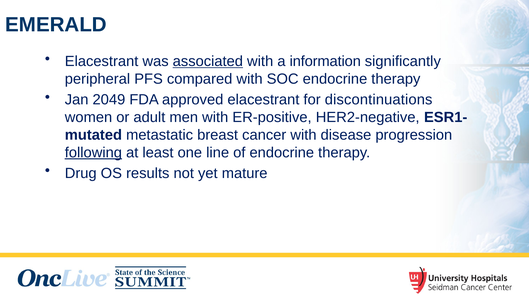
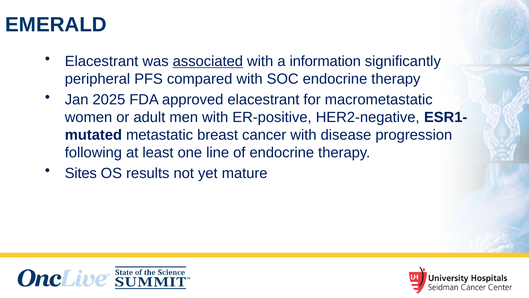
2049: 2049 -> 2025
discontinuations: discontinuations -> macrometastatic
following underline: present -> none
Drug: Drug -> Sites
